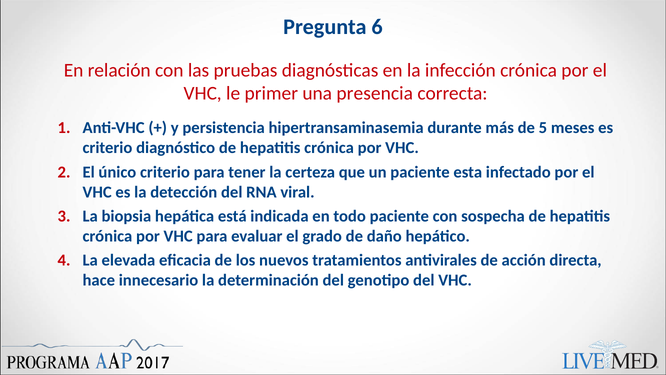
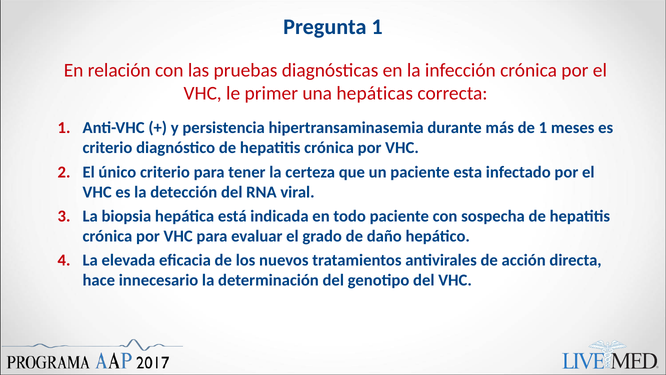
Pregunta 6: 6 -> 1
presencia: presencia -> hepáticas
de 5: 5 -> 1
